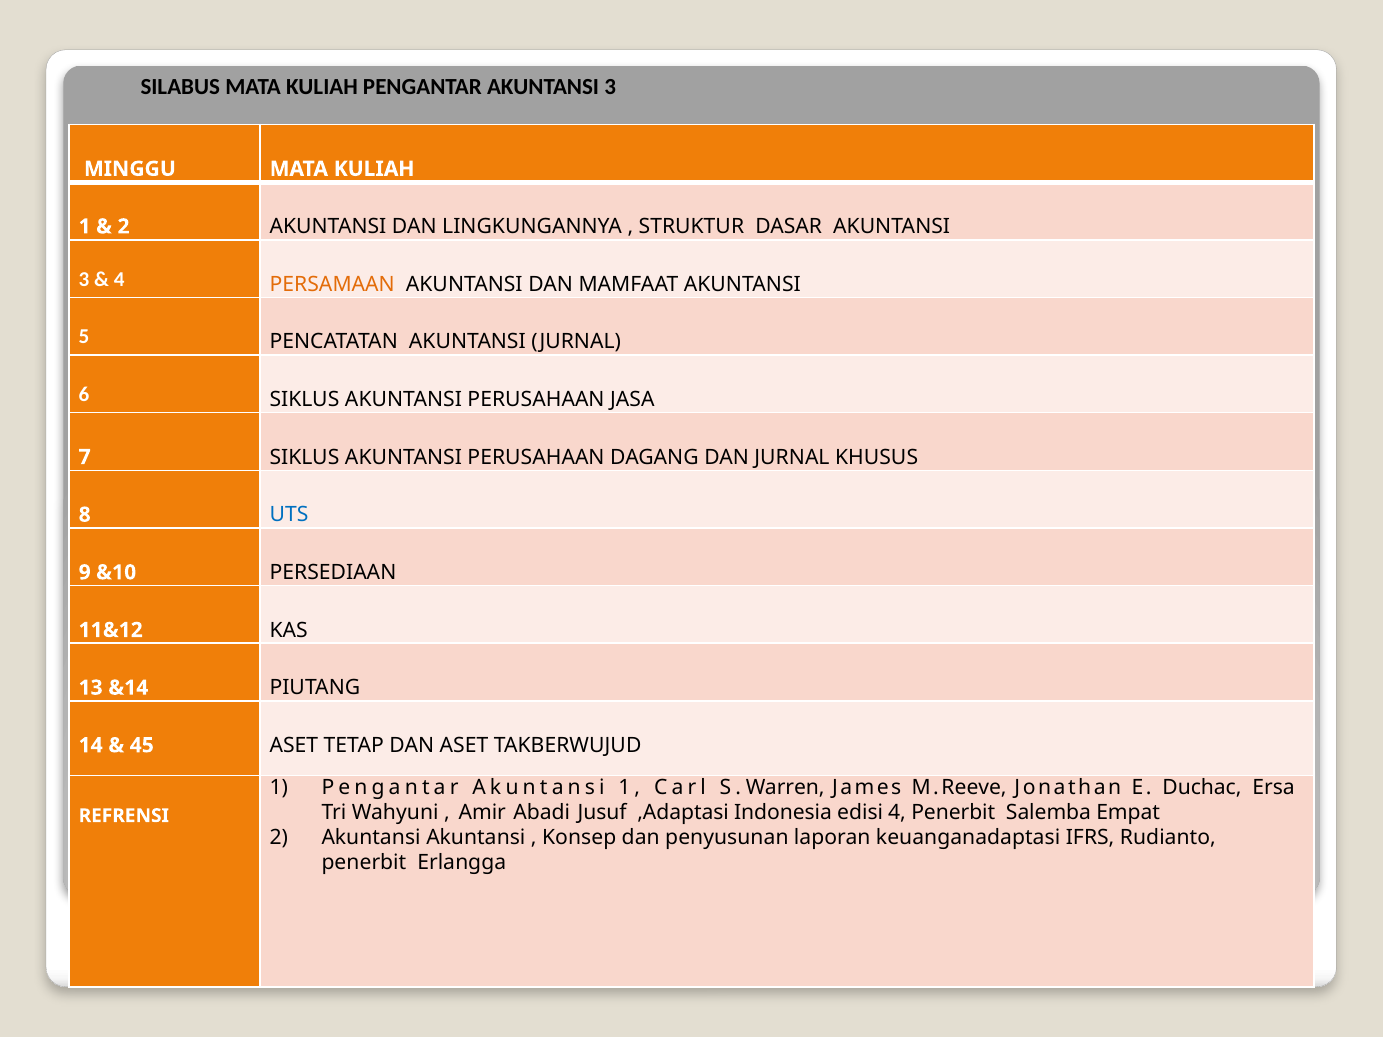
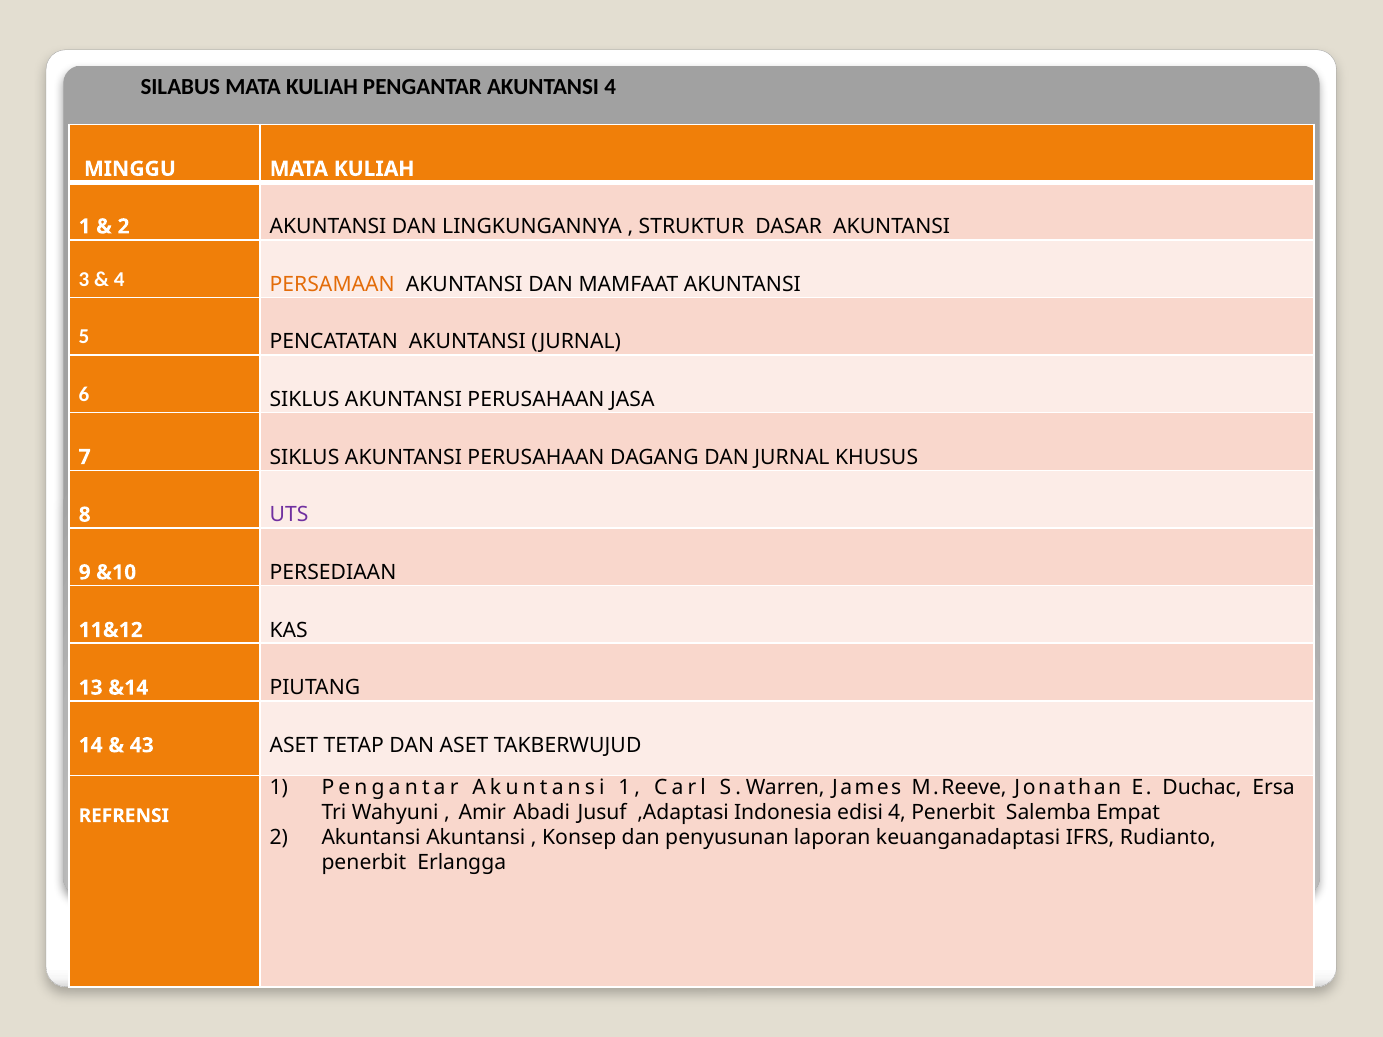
PENGANTAR AKUNTANSI 3: 3 -> 4
UTS colour: blue -> purple
45: 45 -> 43
